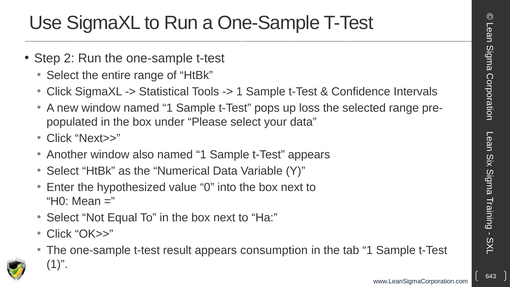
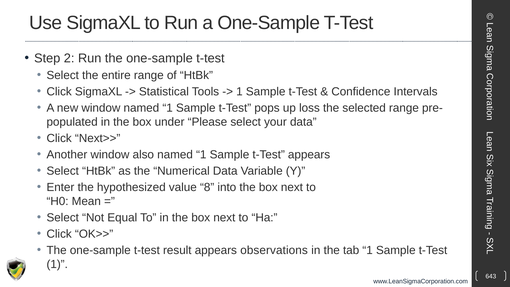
0: 0 -> 8
consumption: consumption -> observations
